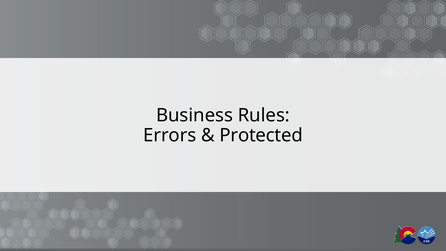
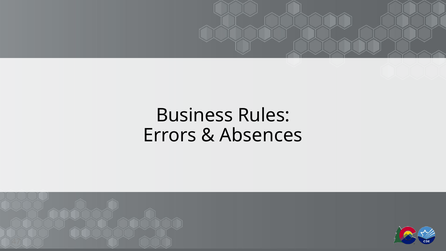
Protected: Protected -> Absences
